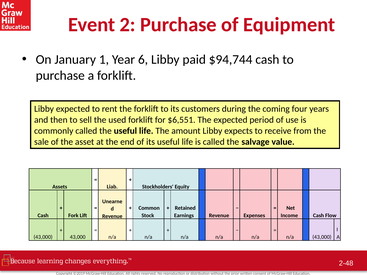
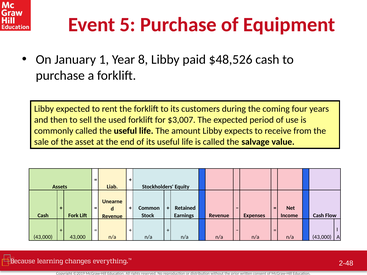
2: 2 -> 5
6: 6 -> 8
$94,744: $94,744 -> $48,526
$6,551: $6,551 -> $3,007
